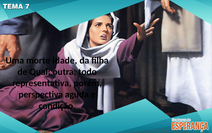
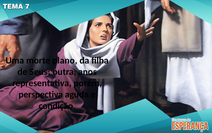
idade: idade -> plano
Qual: Qual -> Seus
todo: todo -> anos
